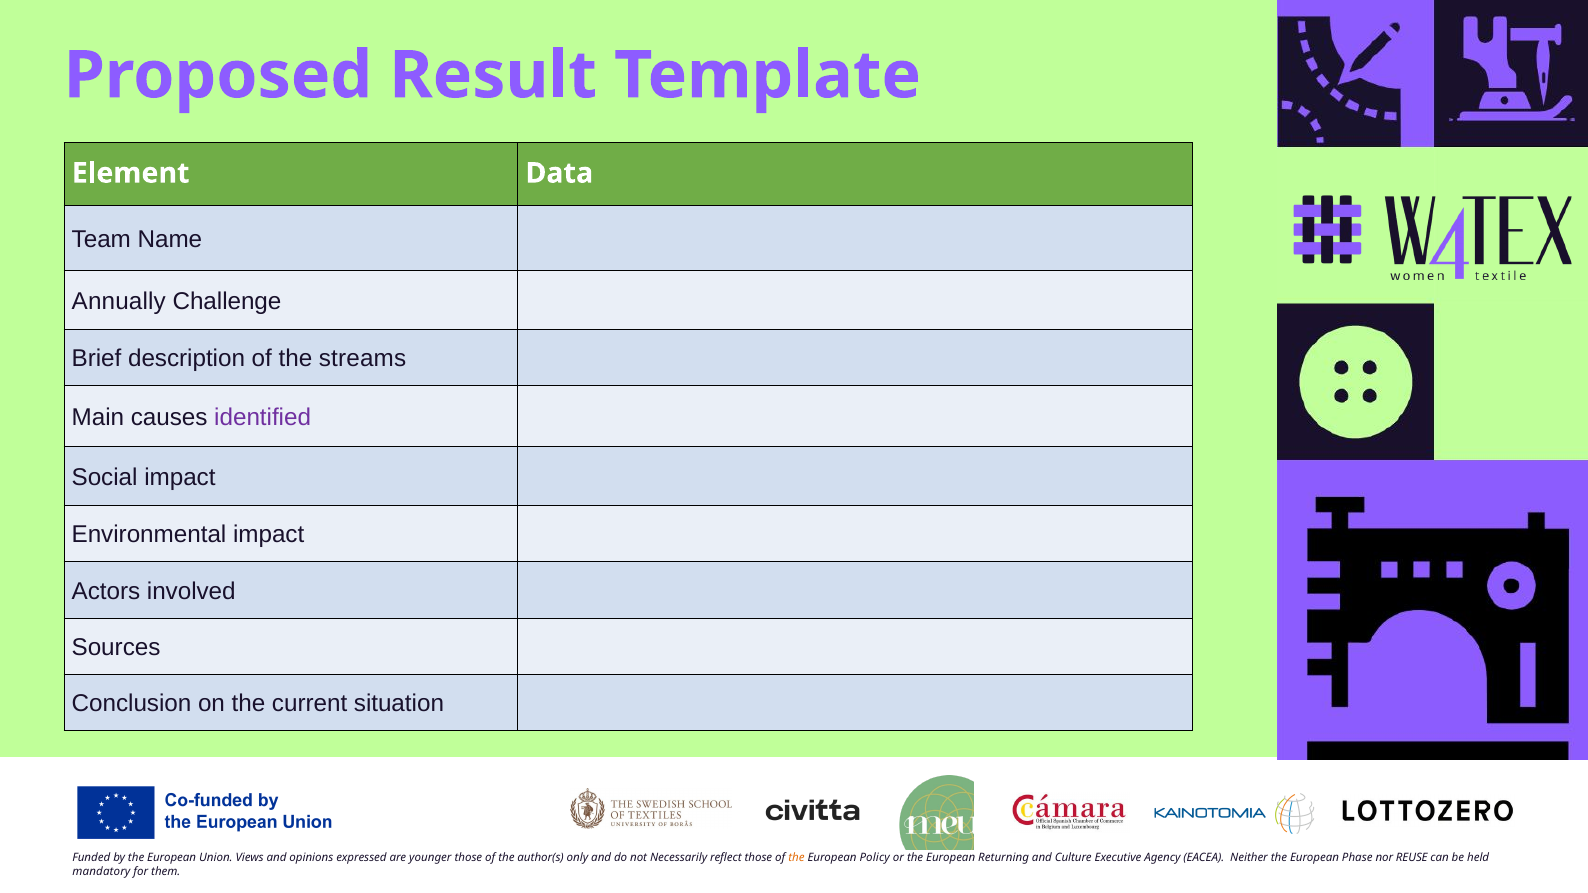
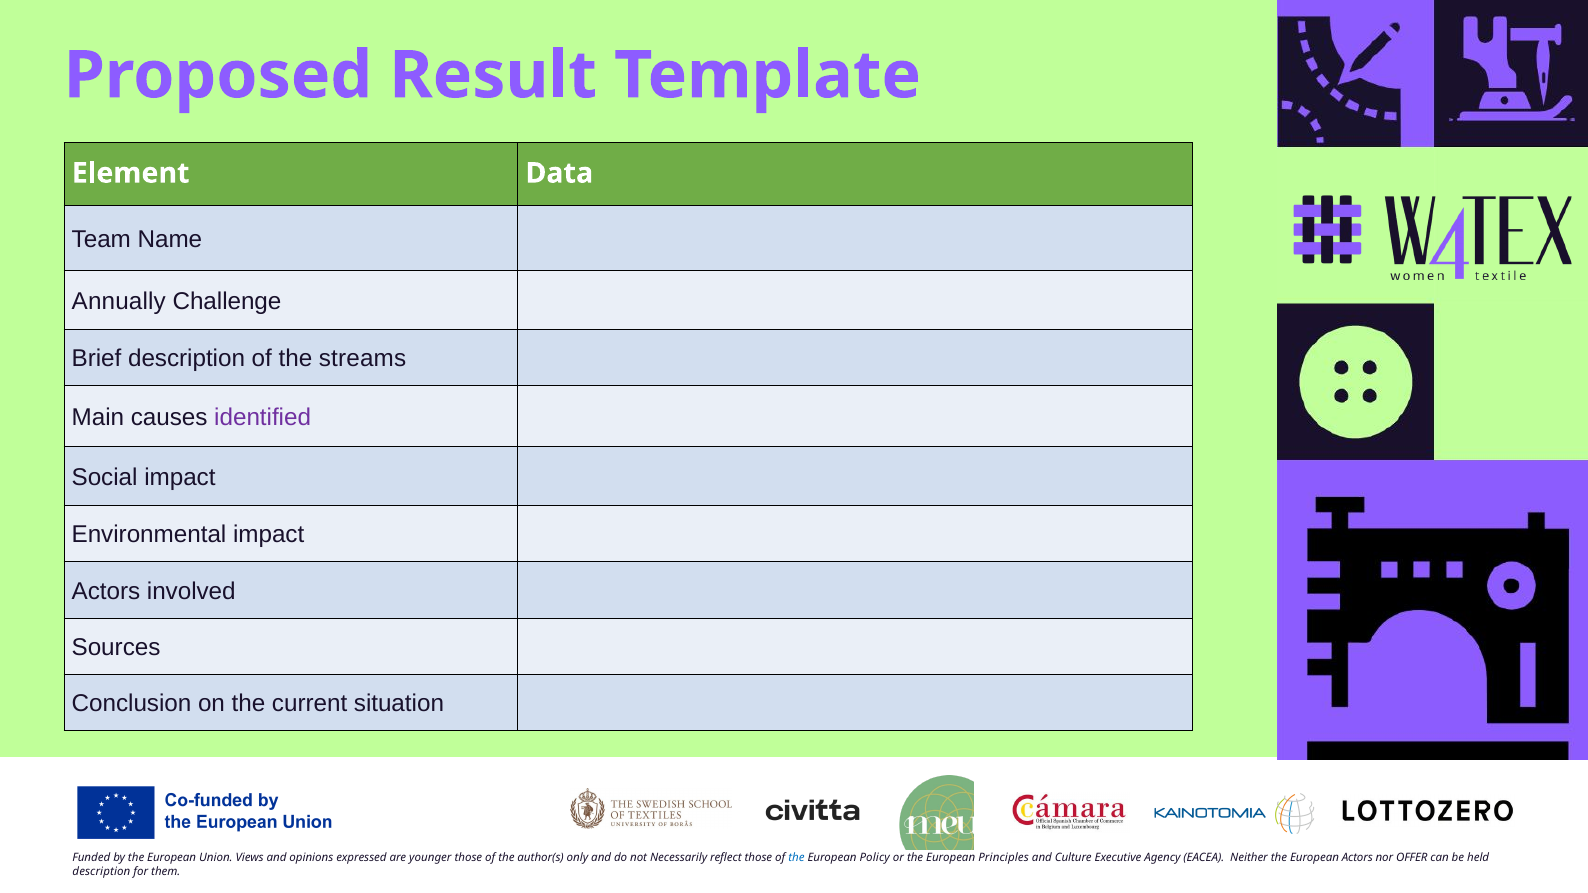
the at (797, 858) colour: orange -> blue
Returning: Returning -> Principles
European Phase: Phase -> Actors
REUSE: REUSE -> OFFER
mandatory at (101, 872): mandatory -> description
